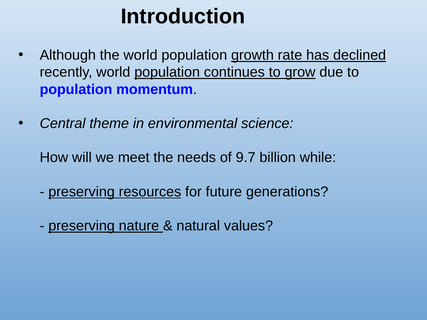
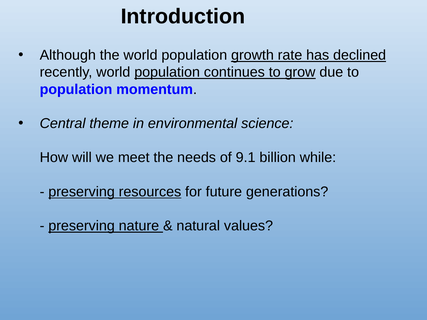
9.7: 9.7 -> 9.1
